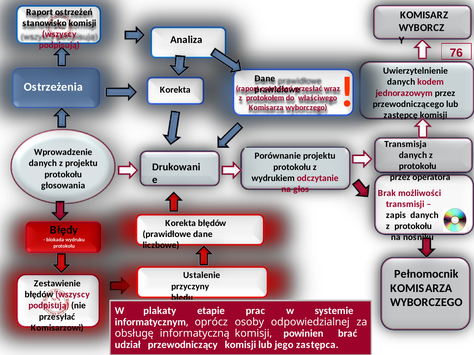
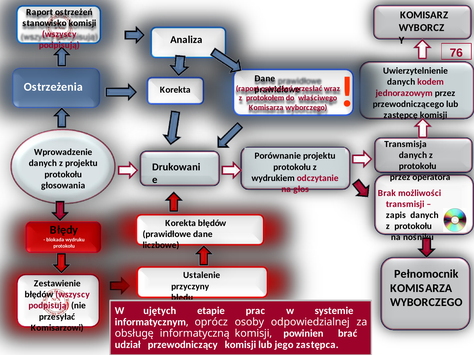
plakaty: plakaty -> ujętych
